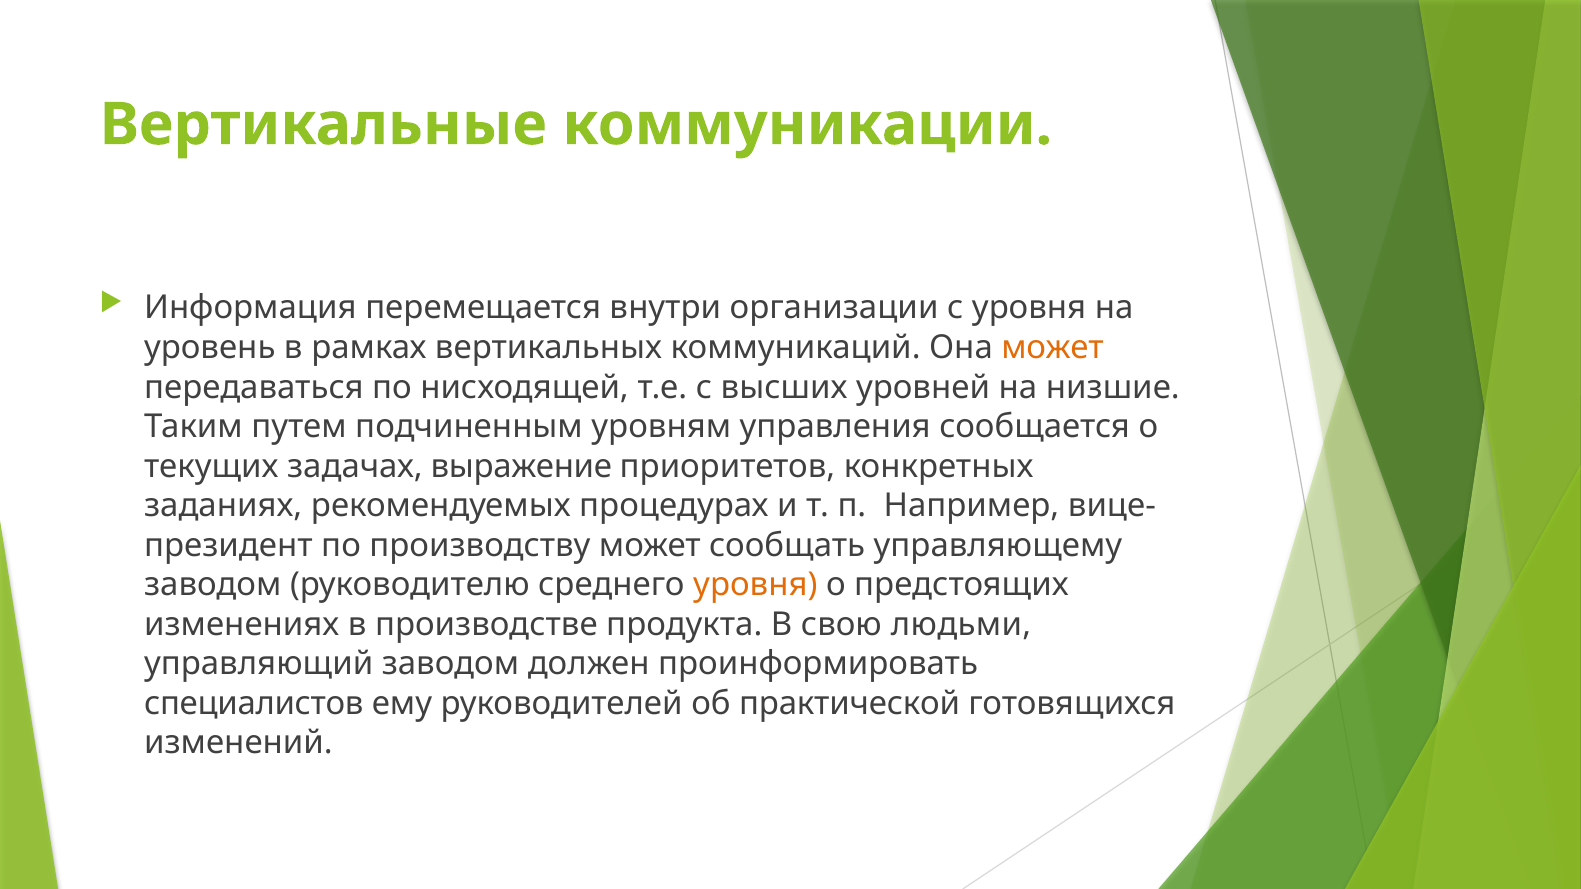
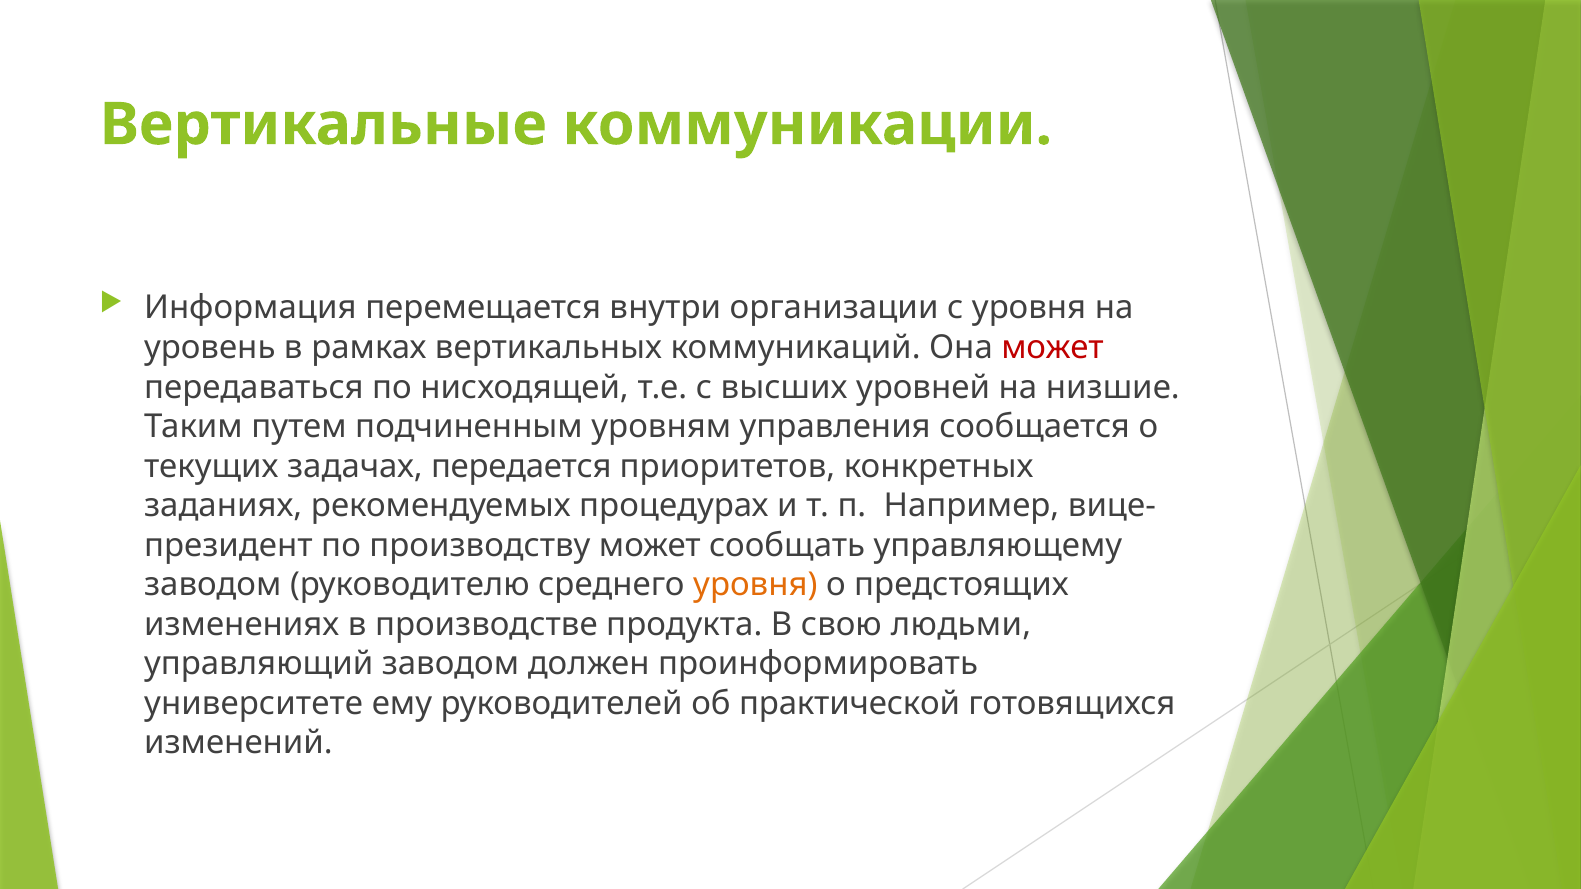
может at (1053, 348) colour: orange -> red
выражение: выражение -> передается
специалистов: специалистов -> университете
